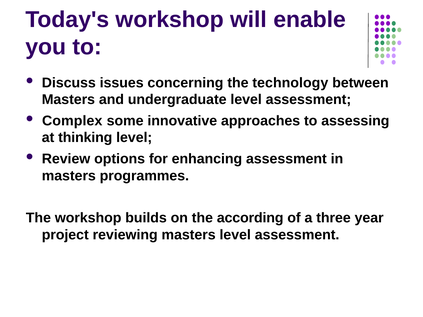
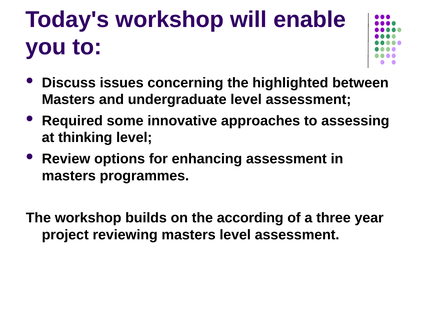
technology: technology -> highlighted
Complex: Complex -> Required
